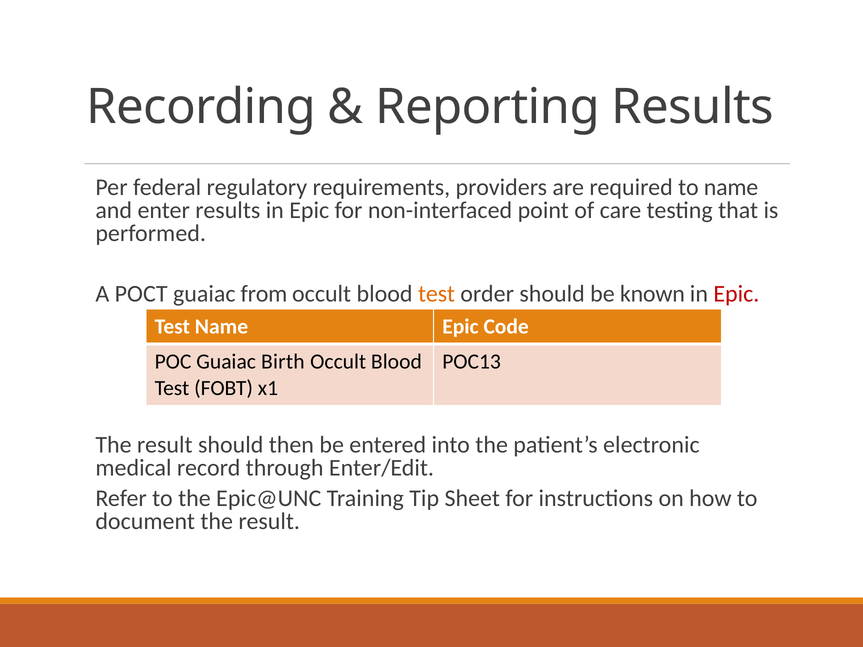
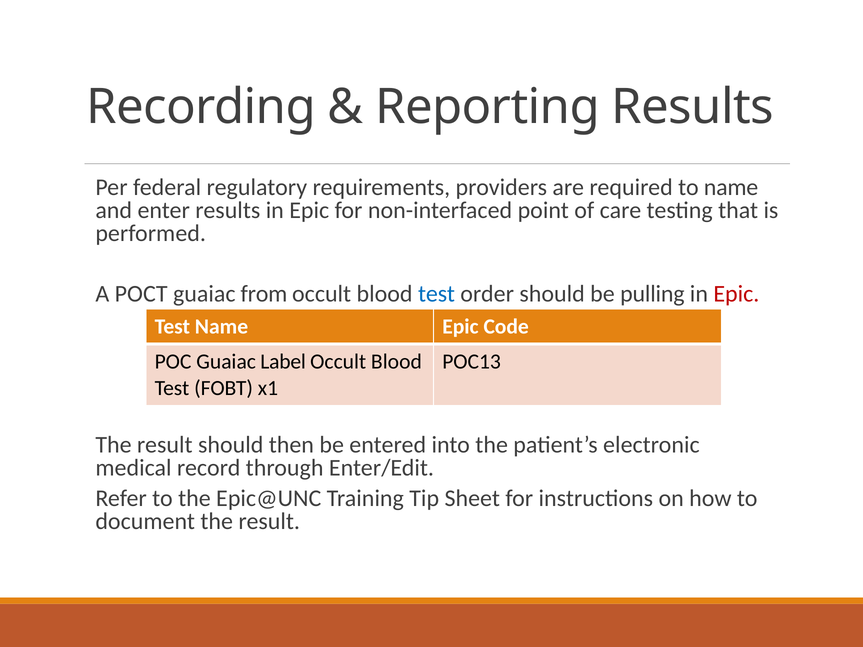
test at (437, 294) colour: orange -> blue
known: known -> pulling
Birth: Birth -> Label
